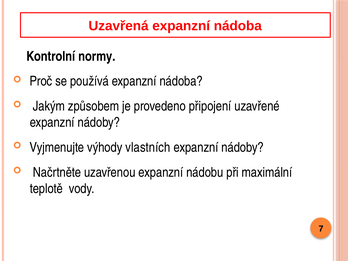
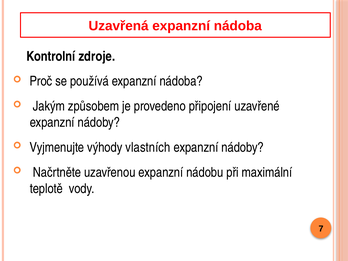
normy: normy -> zdroje
